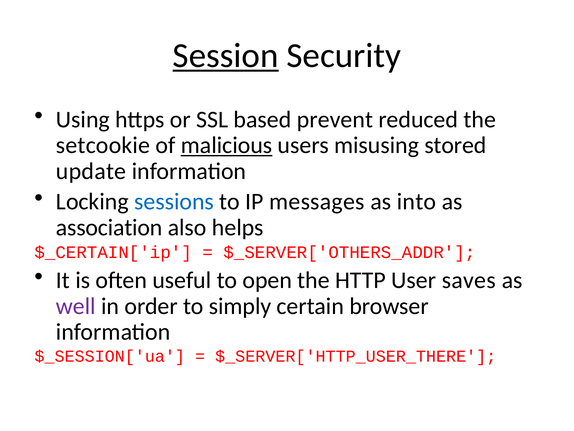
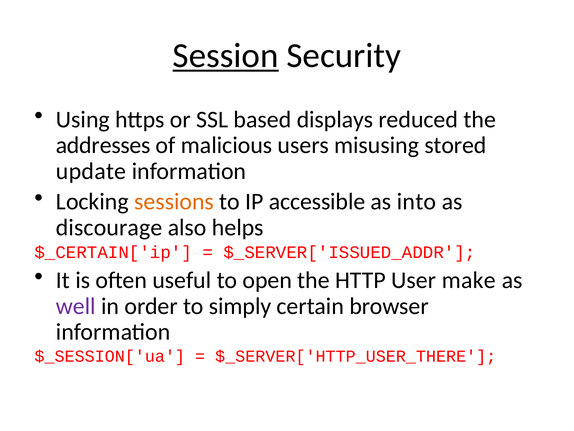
prevent: prevent -> displays
setcookie: setcookie -> addresses
malicious underline: present -> none
sessions colour: blue -> orange
messages: messages -> accessible
association: association -> discourage
$_SERVER['OTHERS_ADDR: $_SERVER['OTHERS_ADDR -> $_SERVER['ISSUED_ADDR
saves: saves -> make
